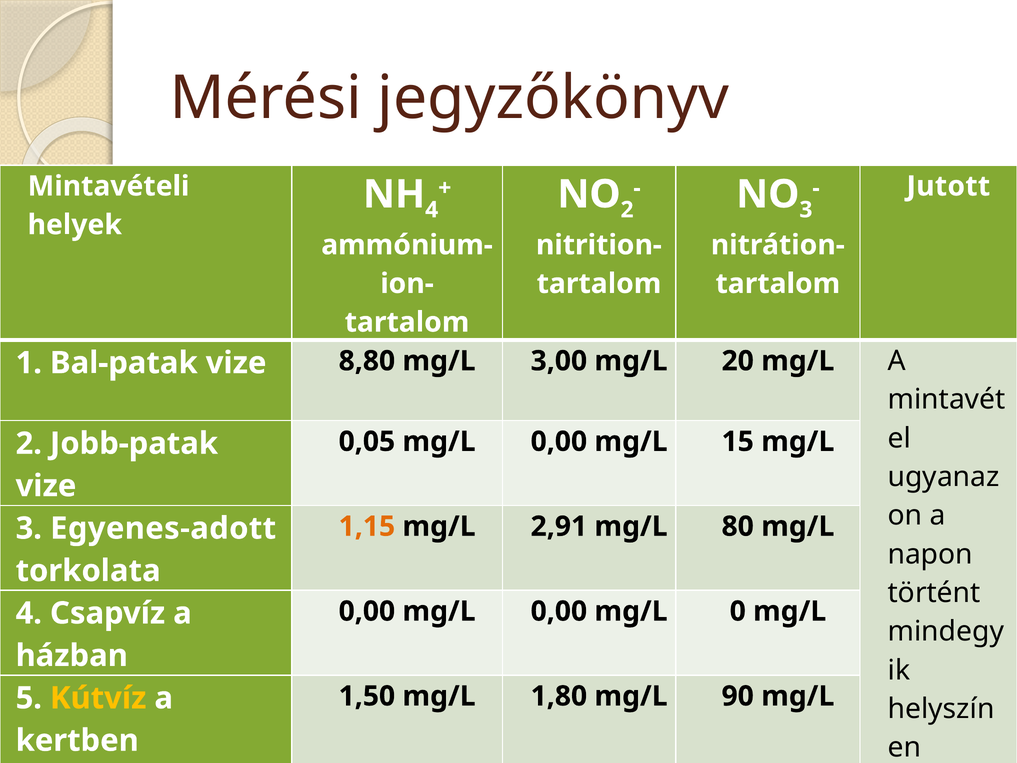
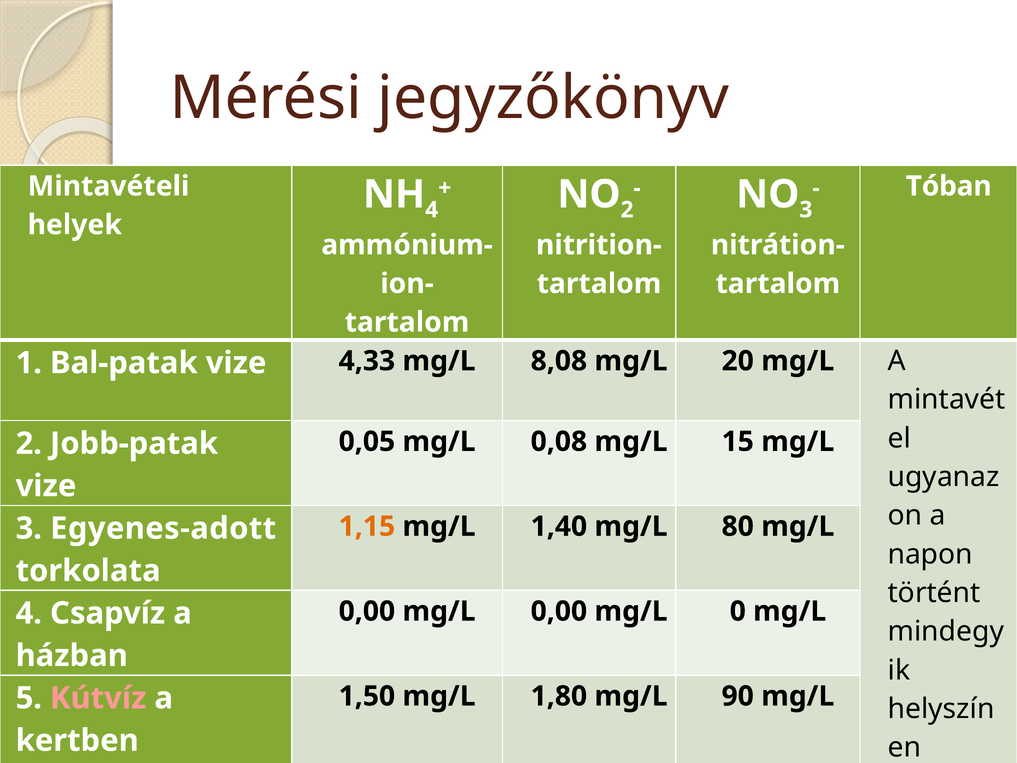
Jutott: Jutott -> Tóban
8,80: 8,80 -> 4,33
3,00: 3,00 -> 8,08
0,05 mg/L 0,00: 0,00 -> 0,08
2,91: 2,91 -> 1,40
Kútvíz colour: yellow -> pink
